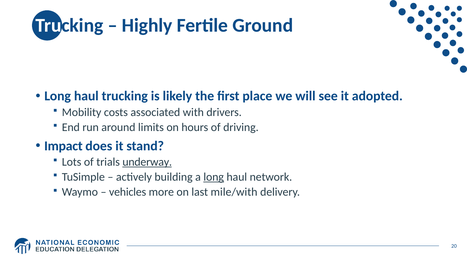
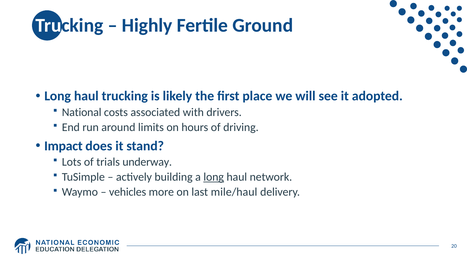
Mobility: Mobility -> National
underway underline: present -> none
mile/with: mile/with -> mile/haul
